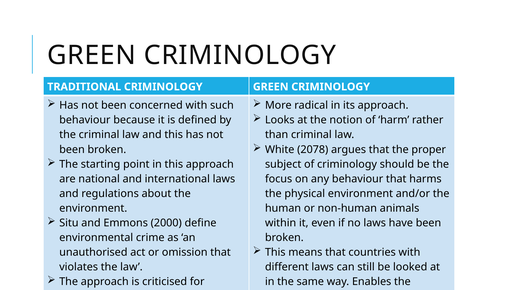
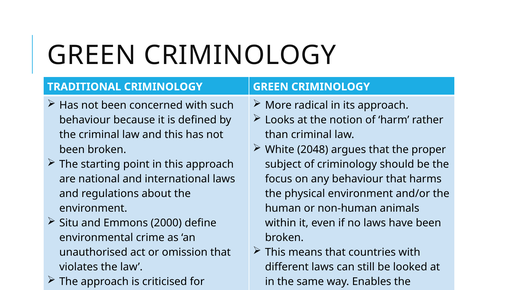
2078: 2078 -> 2048
